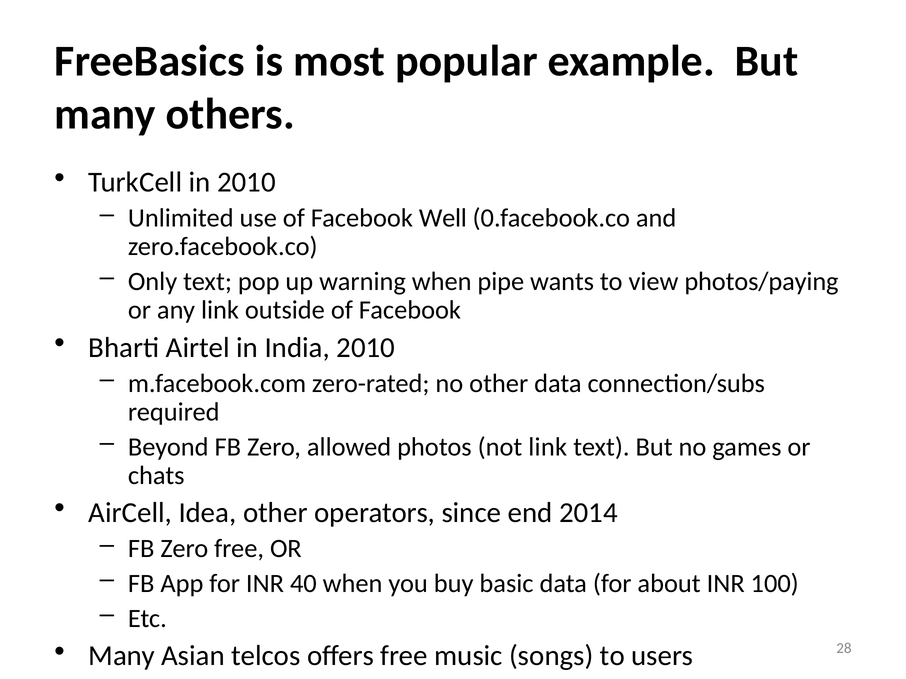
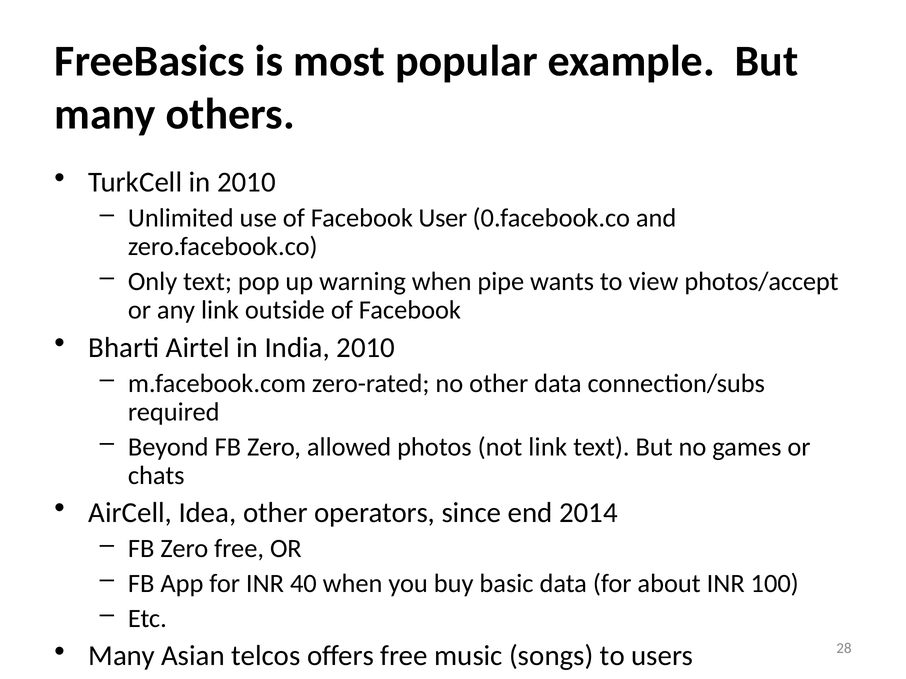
Well: Well -> User
photos/paying: photos/paying -> photos/accept
